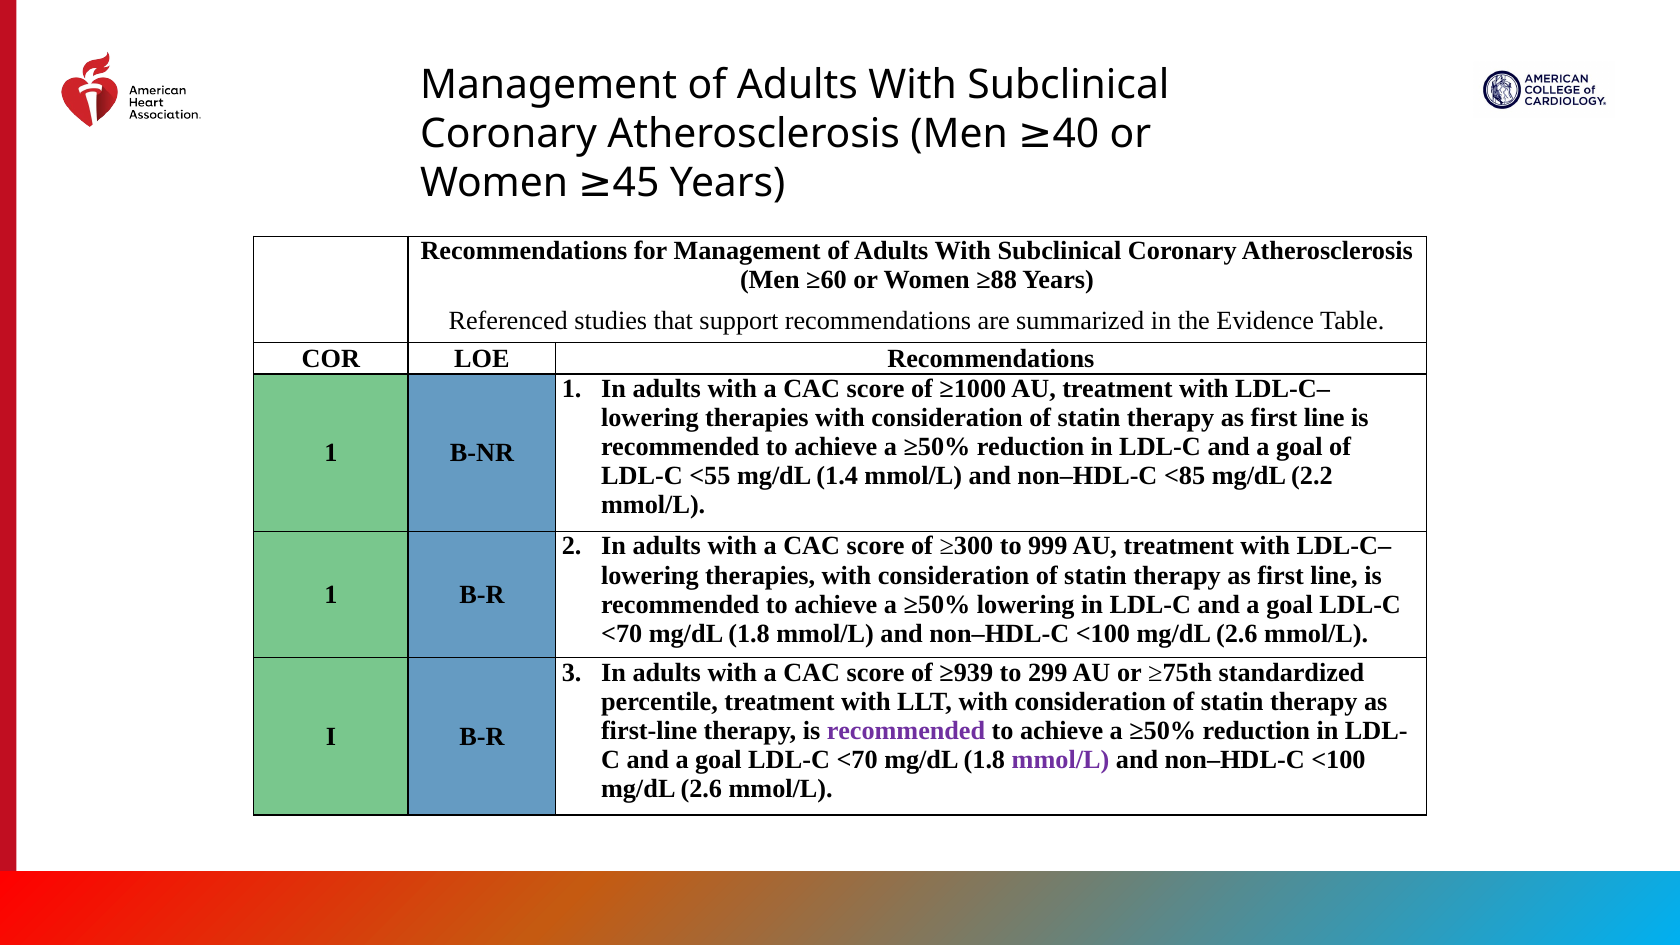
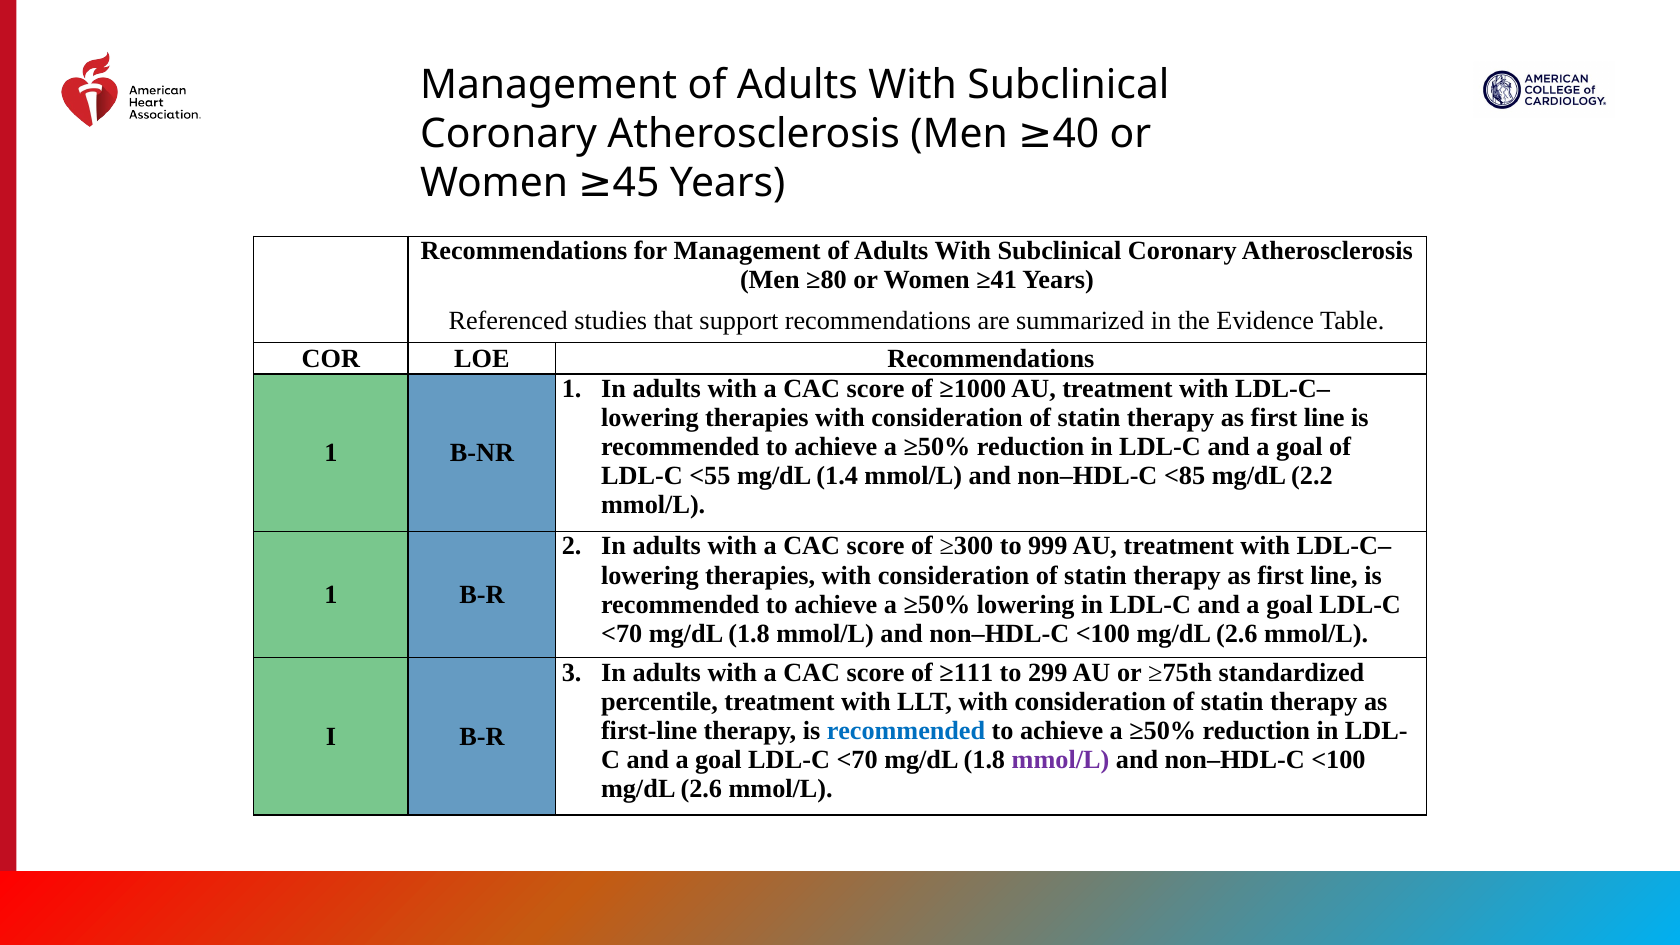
≥60: ≥60 -> ≥80
≥88: ≥88 -> ≥41
≥939: ≥939 -> ≥111
recommended at (906, 730) colour: purple -> blue
